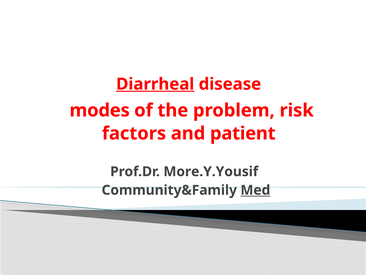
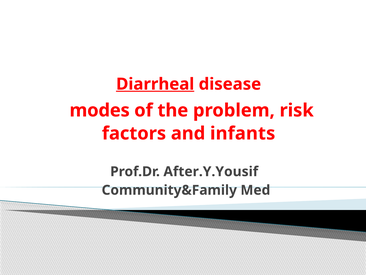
patient: patient -> infants
More.Y.Yousif: More.Y.Yousif -> After.Y.Yousif
Med underline: present -> none
